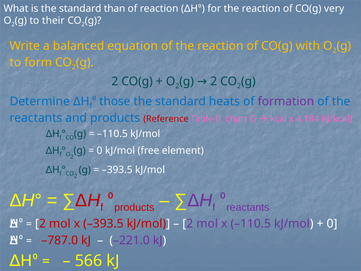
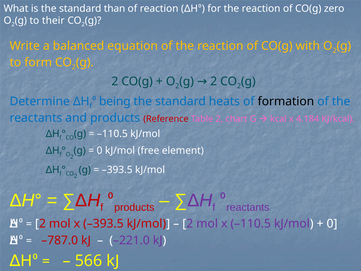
very: very -> zero
those: those -> being
formation colour: purple -> black
Table 0: 0 -> 2
